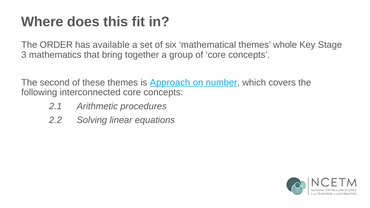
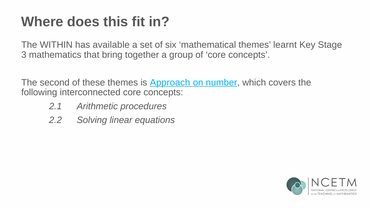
ORDER: ORDER -> WITHIN
whole: whole -> learnt
